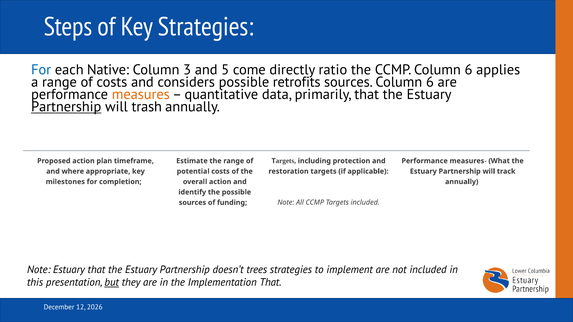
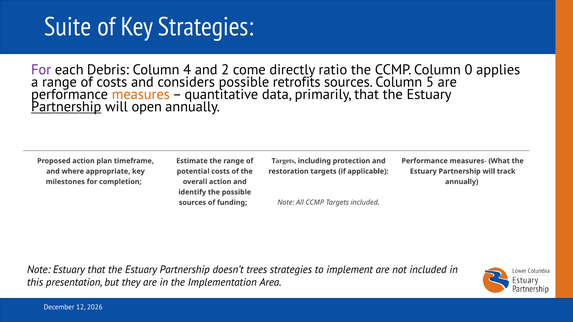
Steps: Steps -> Suite
For at (41, 70) colour: blue -> purple
Native: Native -> Debris
3: 3 -> 4
5: 5 -> 2
CCMP Column 6: 6 -> 0
sources Column 6: 6 -> 5
trash: trash -> open
but underline: present -> none
Implementation That: That -> Area
